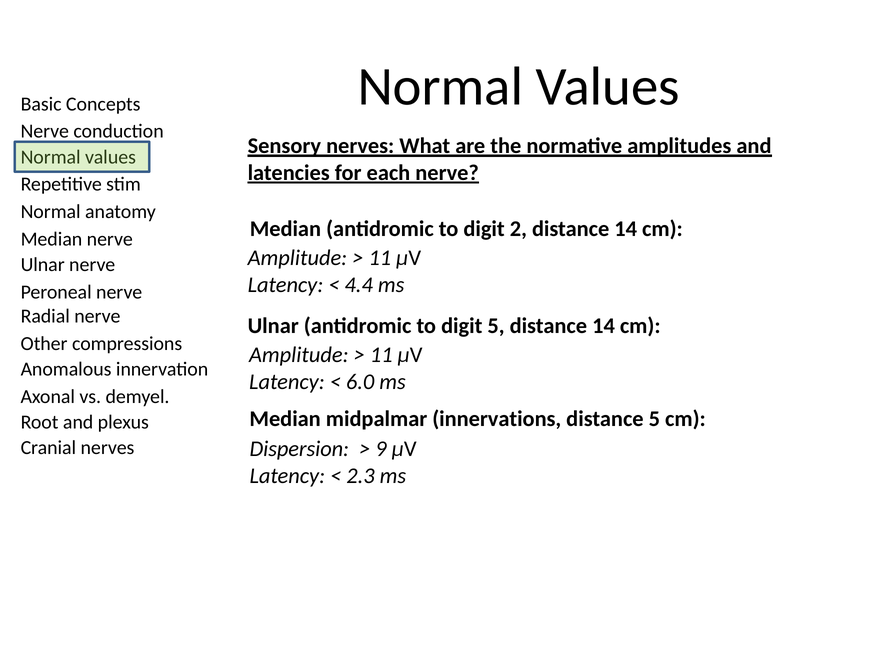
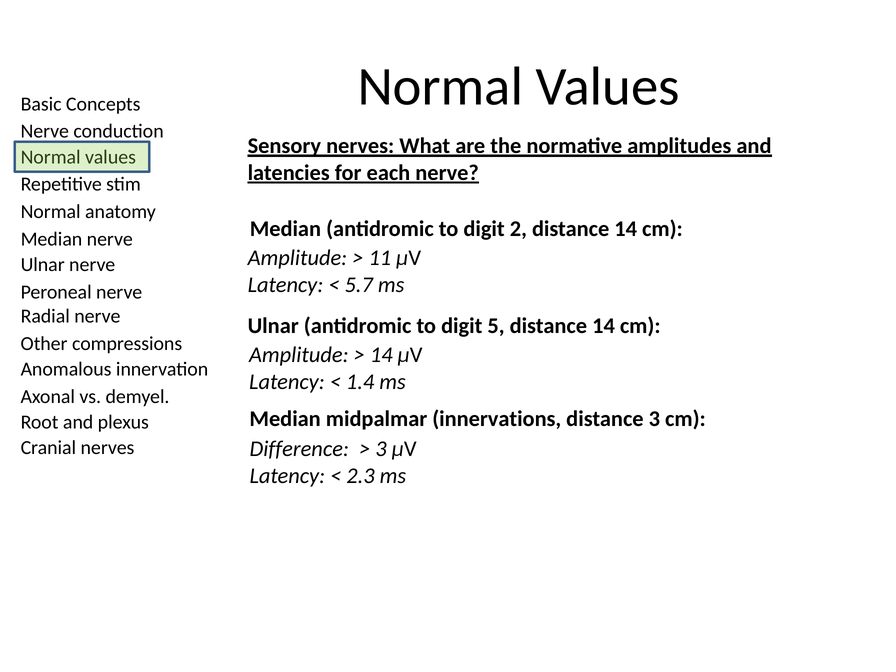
4.4: 4.4 -> 5.7
11 at (381, 355): 11 -> 14
6.0: 6.0 -> 1.4
distance 5: 5 -> 3
Dispersion: Dispersion -> Difference
9 at (381, 449): 9 -> 3
